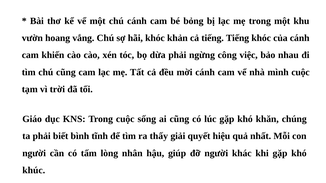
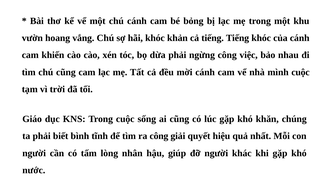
ra thấy: thấy -> công
khúc: khúc -> nước
